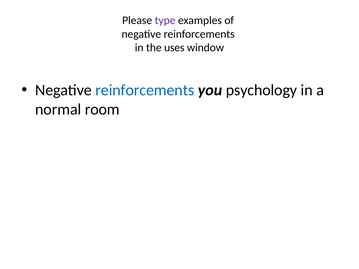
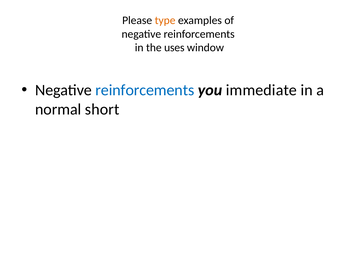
type colour: purple -> orange
psychology: psychology -> immediate
room: room -> short
